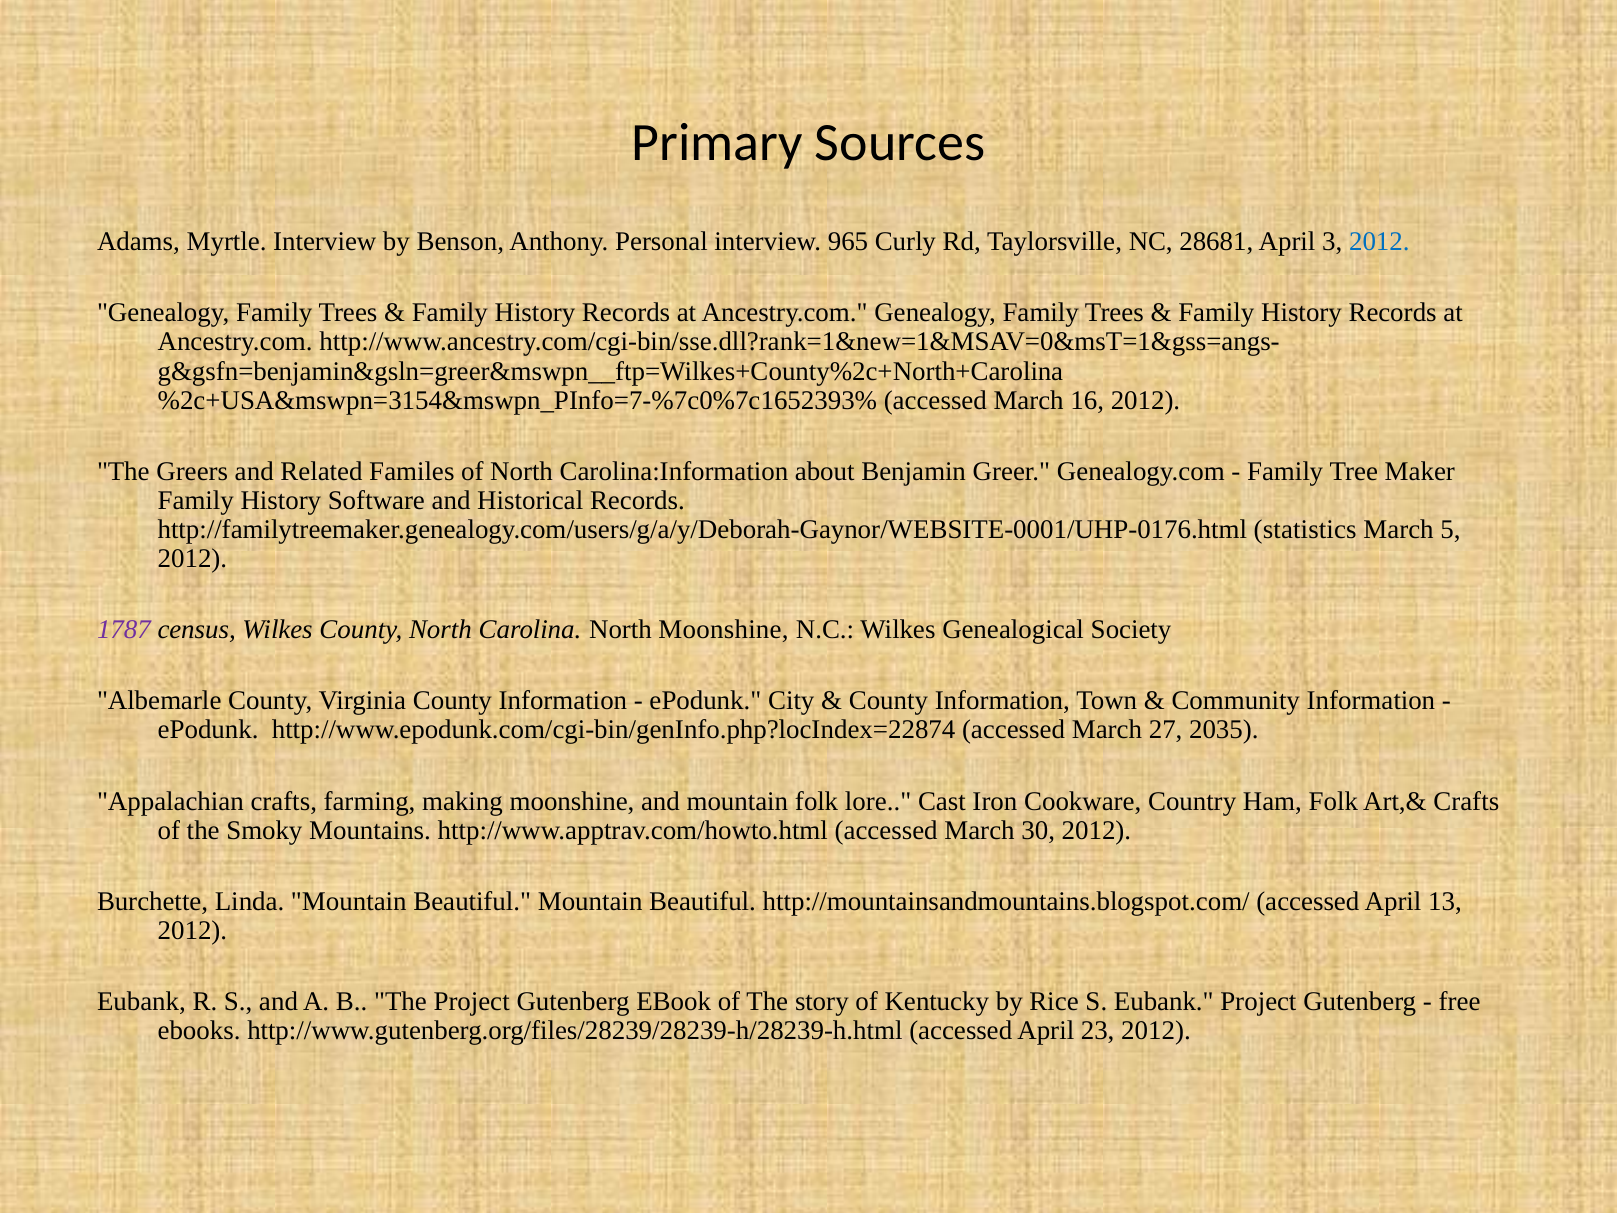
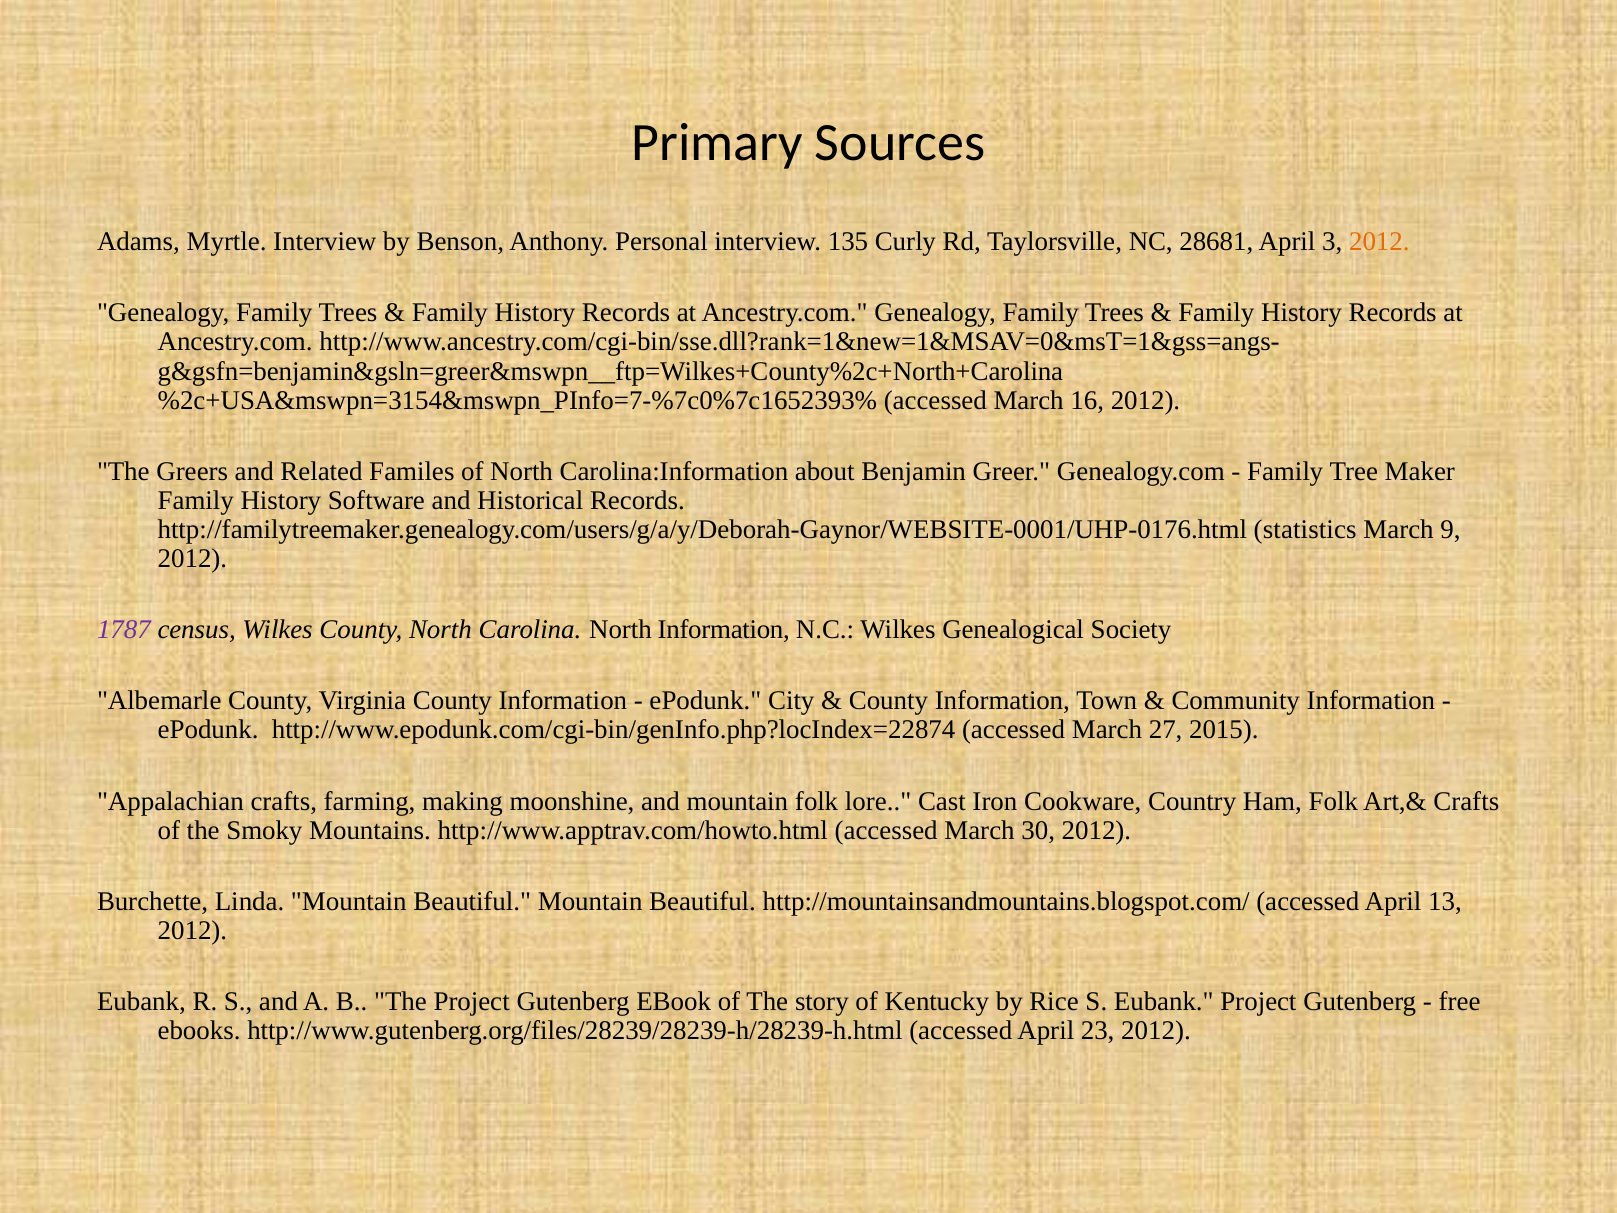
965: 965 -> 135
2012 at (1379, 242) colour: blue -> orange
5: 5 -> 9
North Moonshine: Moonshine -> Information
2035: 2035 -> 2015
